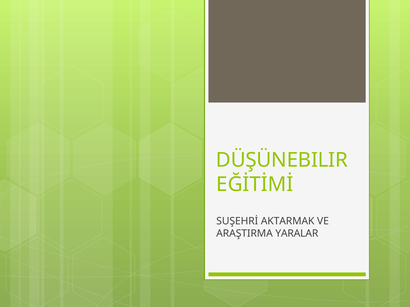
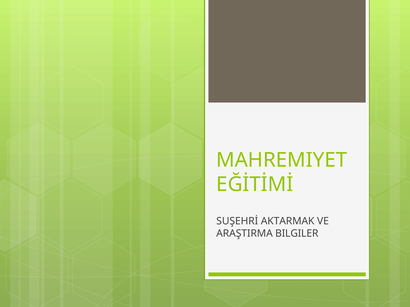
DÜŞÜNEBILIR: DÜŞÜNEBILIR -> MAHREMIYET
YARALAR: YARALAR -> BILGILER
